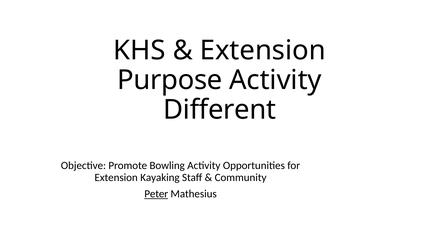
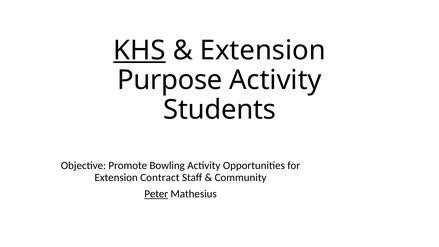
KHS underline: none -> present
Different: Different -> Students
Kayaking: Kayaking -> Contract
